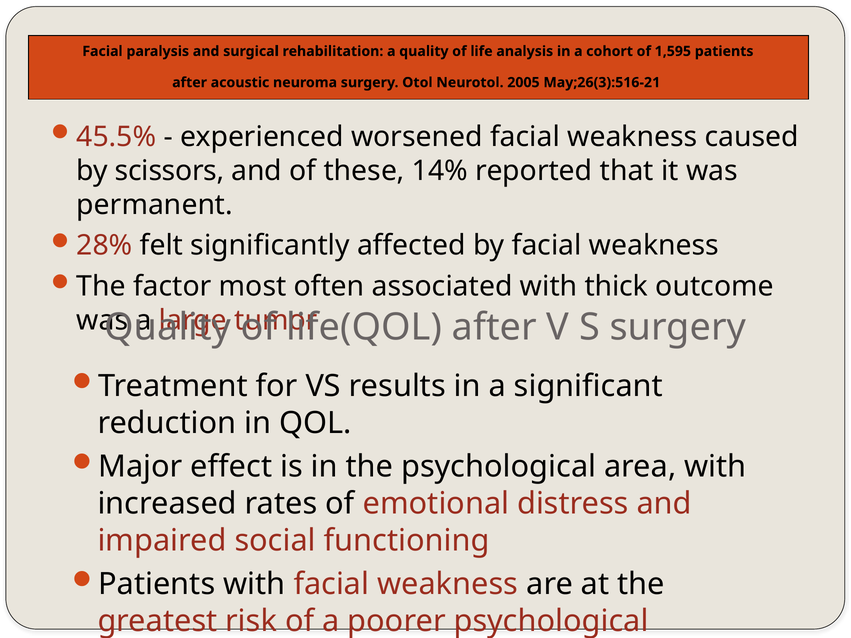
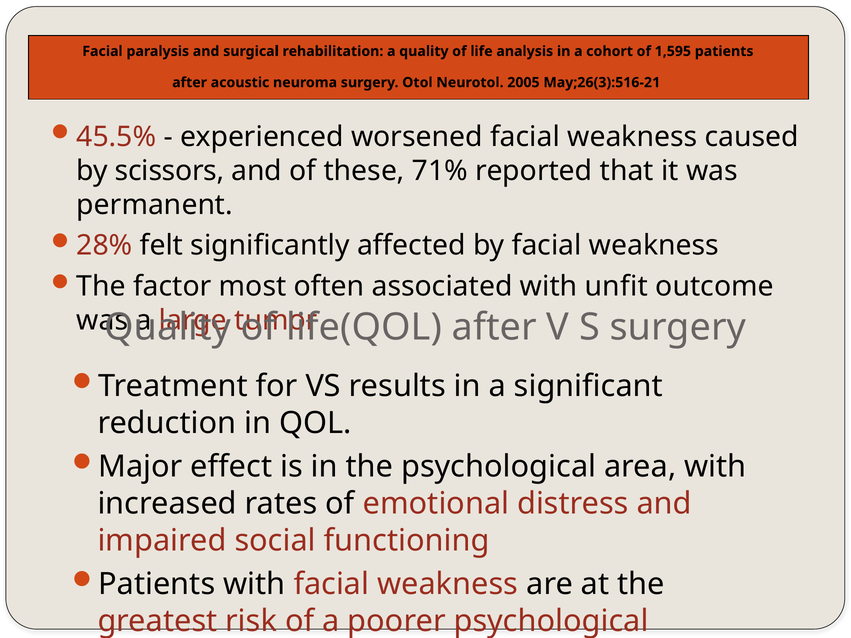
14%: 14% -> 71%
thick: thick -> unfit
